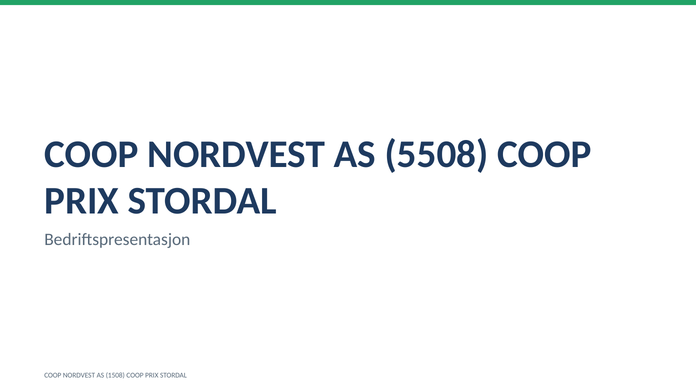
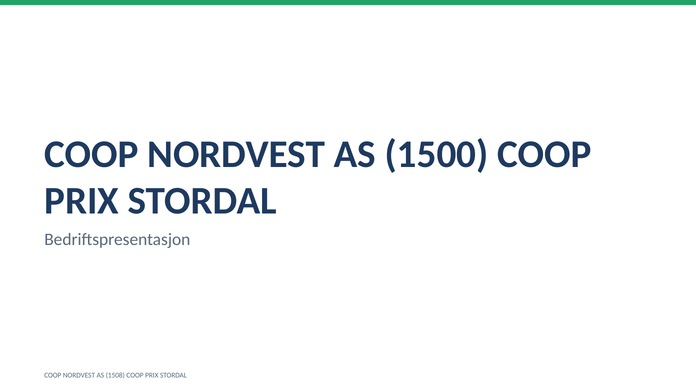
5508: 5508 -> 1500
